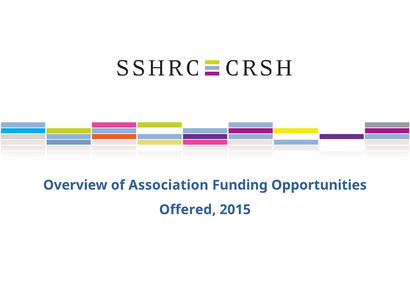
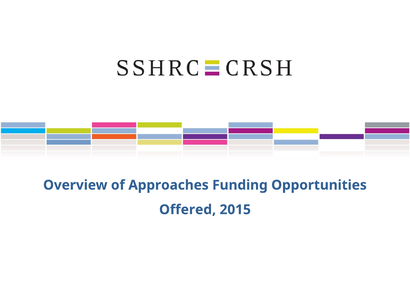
Association: Association -> Approaches
